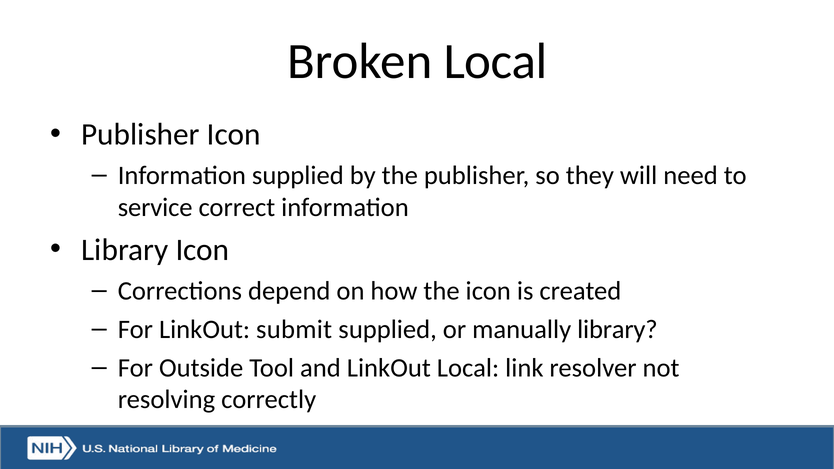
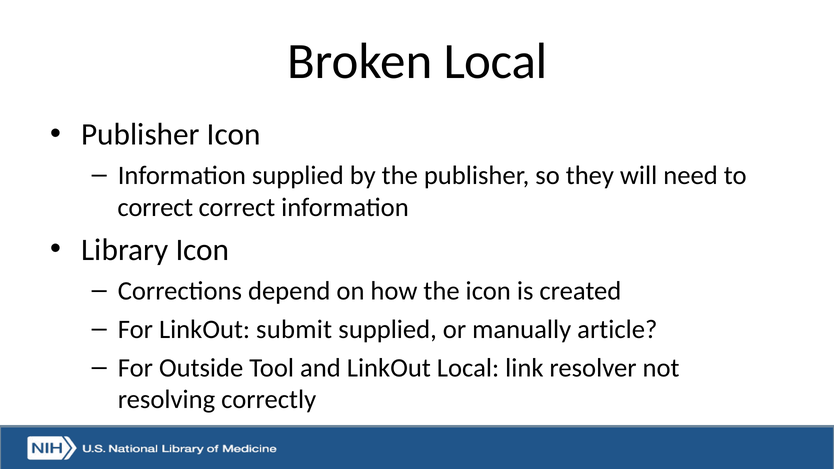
service at (155, 207): service -> correct
manually library: library -> article
